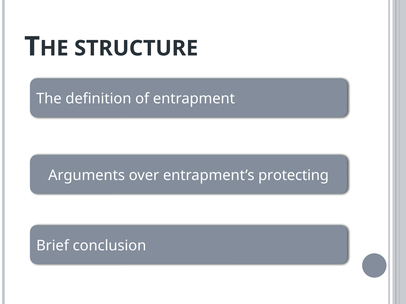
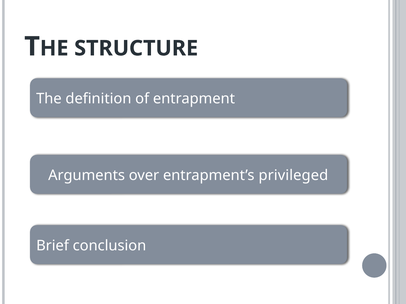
protecting: protecting -> privileged
